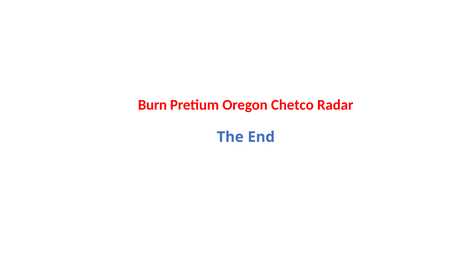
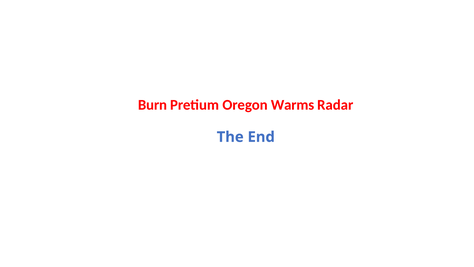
Chetco: Chetco -> Warms
